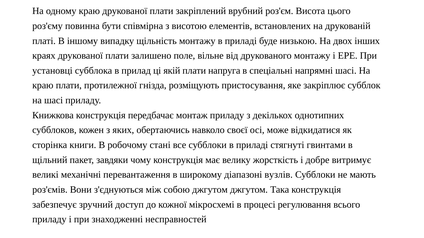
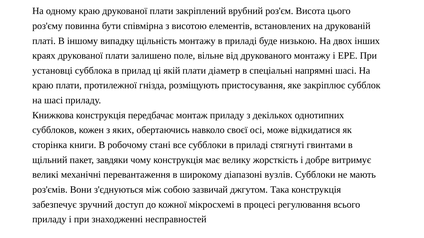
напруга: напруга -> діаметр
собою джгутом: джгутом -> зазвичай
